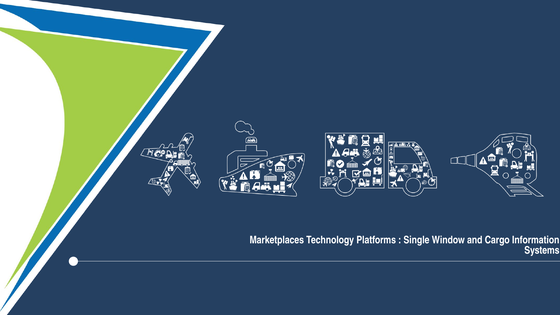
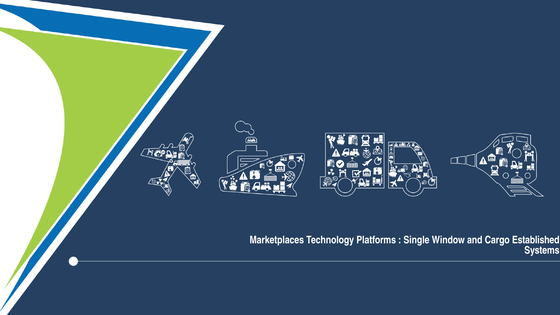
Information: Information -> Established
